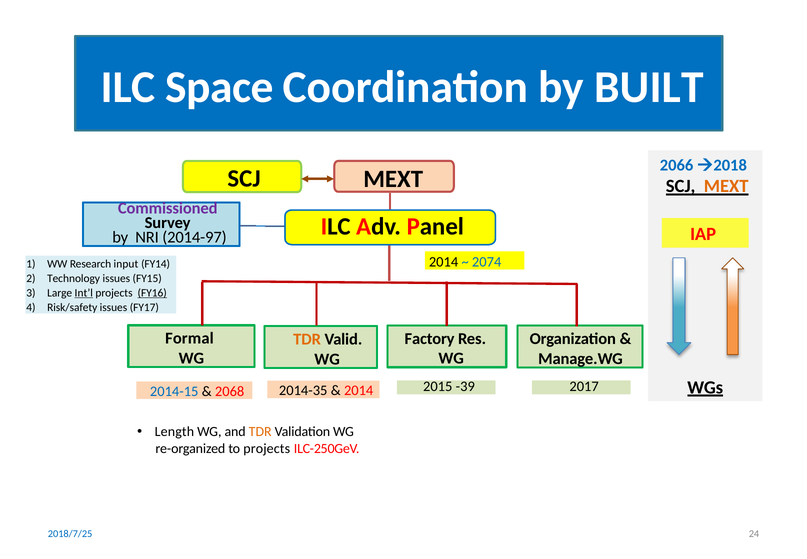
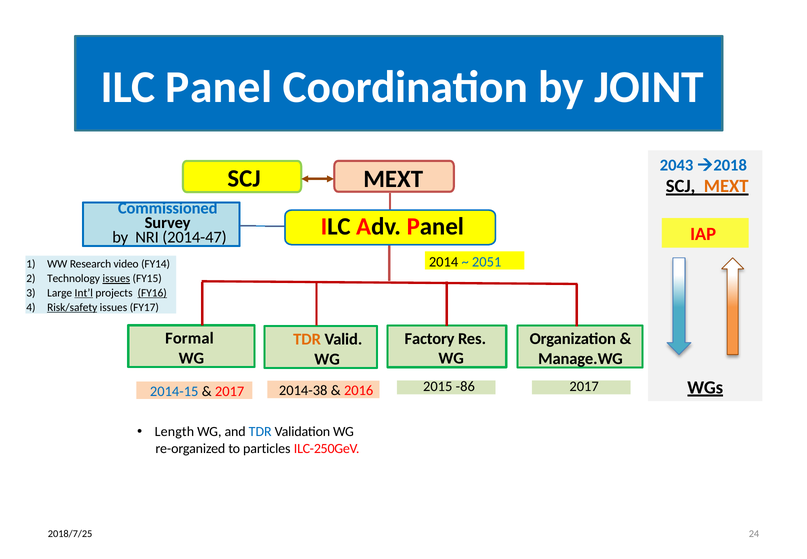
ILC Space: Space -> Panel
BUILT: BUILT -> JOINT
2066: 2066 -> 2043
Commissioned colour: purple -> blue
2014-97: 2014-97 -> 2014-47
2074: 2074 -> 2051
input: input -> video
issues at (116, 278) underline: none -> present
Risk/safety underline: none -> present
-39: -39 -> -86
2014-35: 2014-35 -> 2014-38
2014 at (359, 390): 2014 -> 2016
2068 at (230, 391): 2068 -> 2017
TDR at (260, 432) colour: orange -> blue
to projects: projects -> particles
2018/7/25 colour: blue -> black
